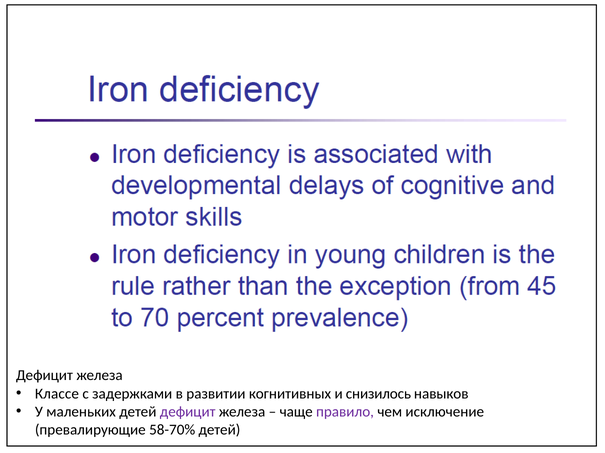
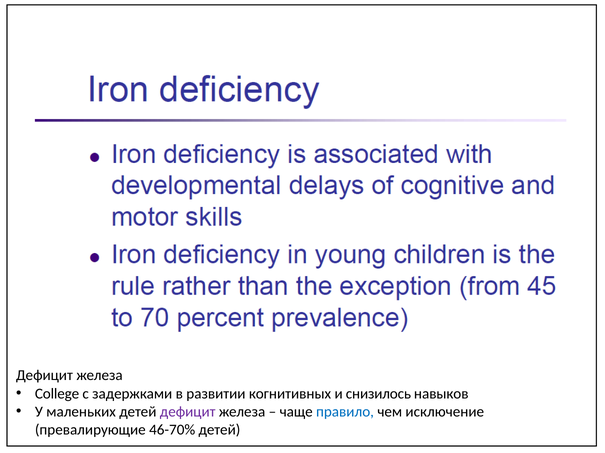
Классе: Классе -> College
правило colour: purple -> blue
58-70%: 58-70% -> 46-70%
